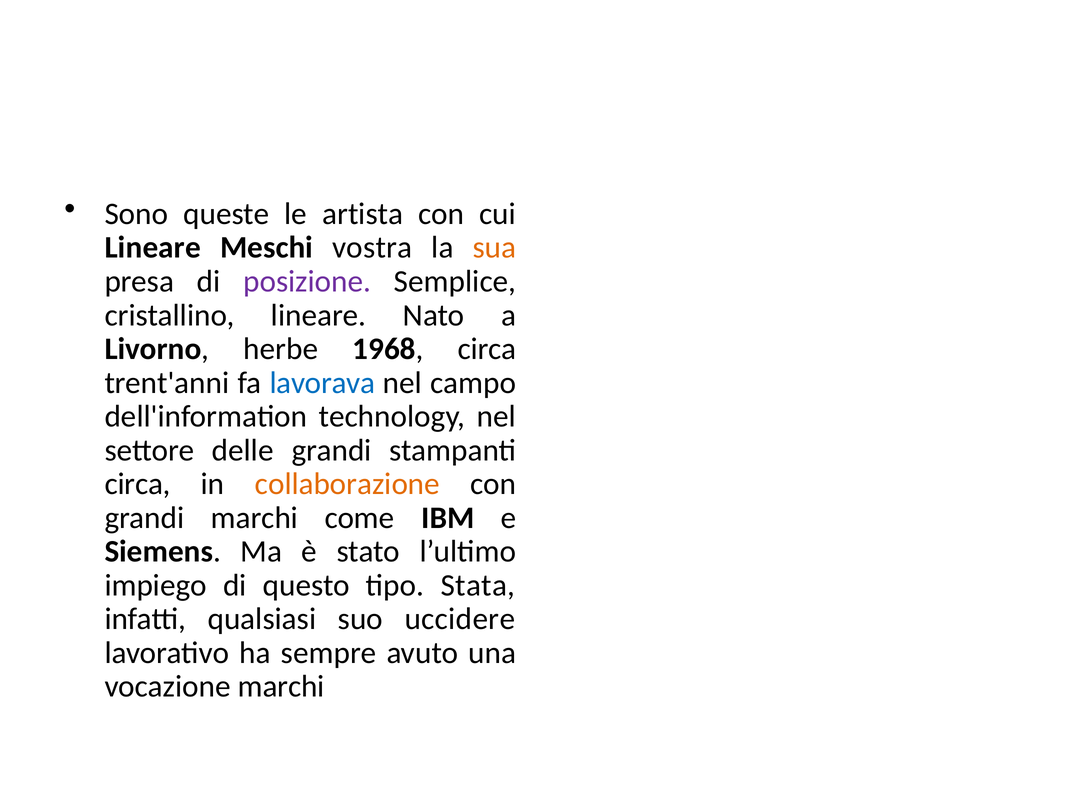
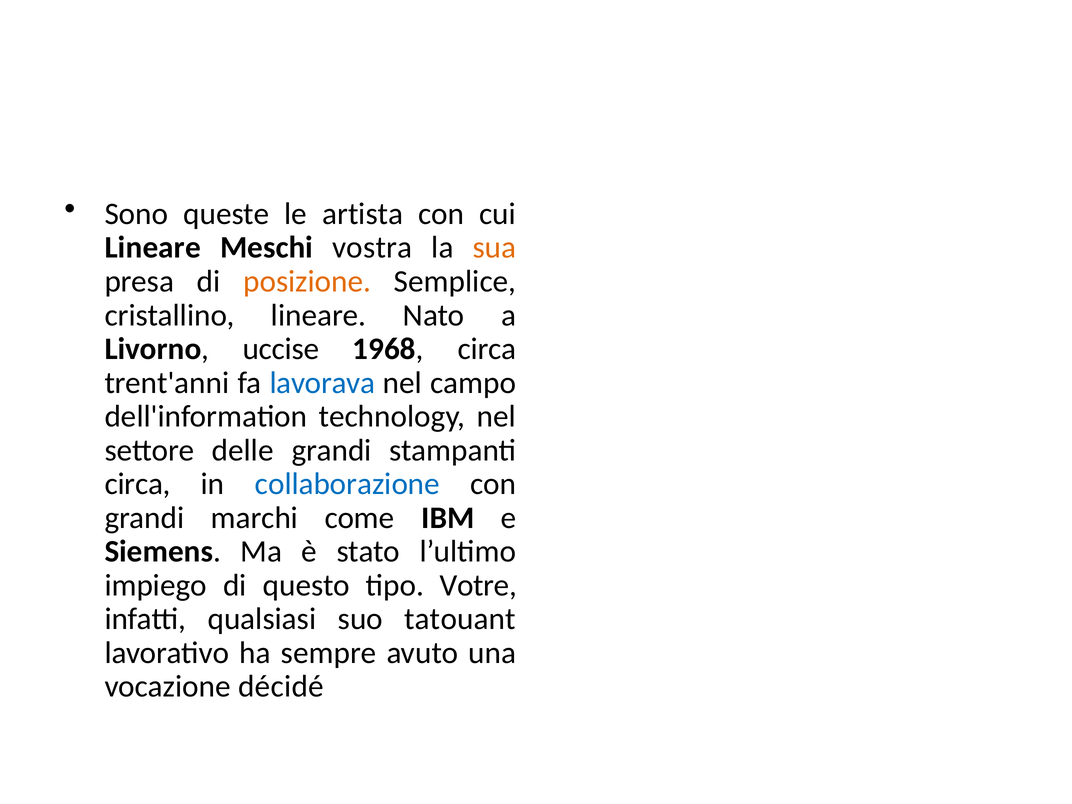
posizione colour: purple -> orange
herbe: herbe -> uccise
collaborazione colour: orange -> blue
Stata: Stata -> Votre
uccidere: uccidere -> tatouant
vocazione marchi: marchi -> décidé
